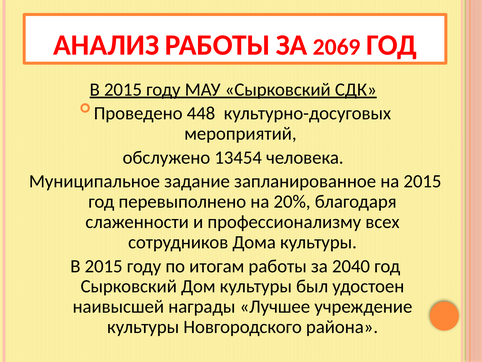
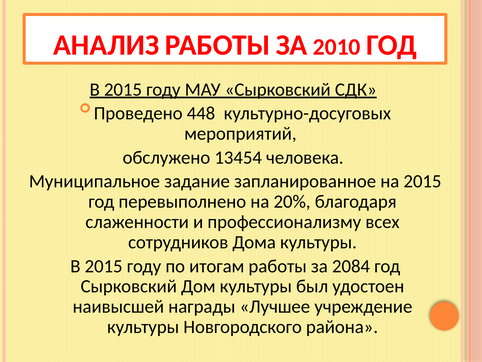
2069: 2069 -> 2010
2040: 2040 -> 2084
